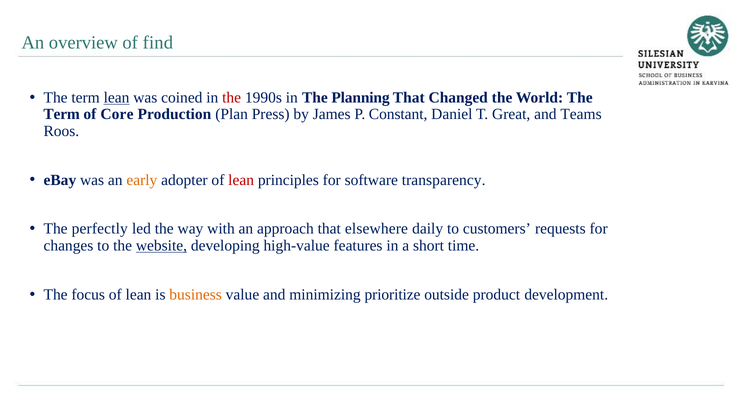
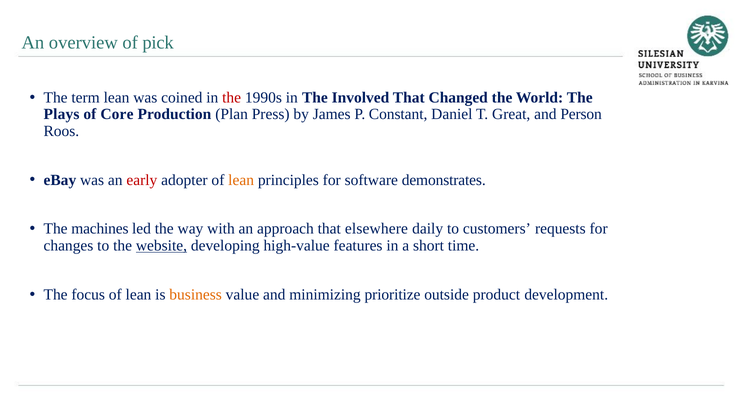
find: find -> pick
lean at (117, 97) underline: present -> none
Planning: Planning -> Involved
Term at (62, 114): Term -> Plays
Teams: Teams -> Person
early colour: orange -> red
lean at (241, 180) colour: red -> orange
transparency: transparency -> demonstrates
perfectly: perfectly -> machines
